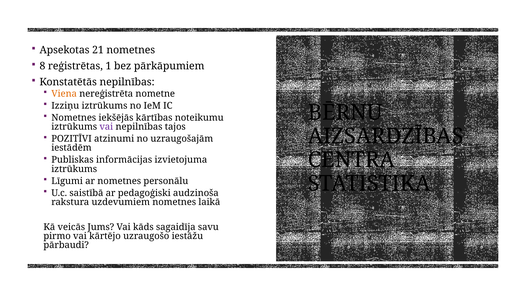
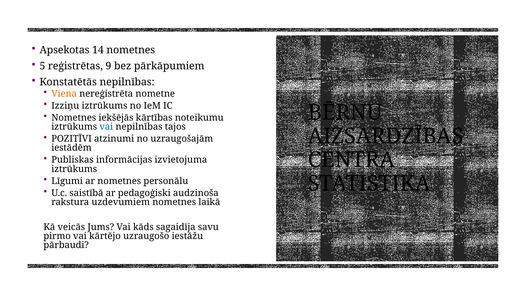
21: 21 -> 14
8: 8 -> 5
1: 1 -> 9
vai at (106, 127) colour: purple -> blue
